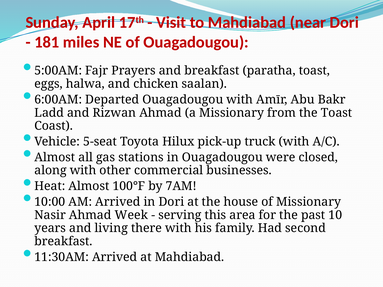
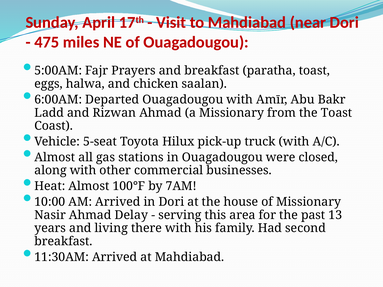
181: 181 -> 475
Week: Week -> Delay
10: 10 -> 13
